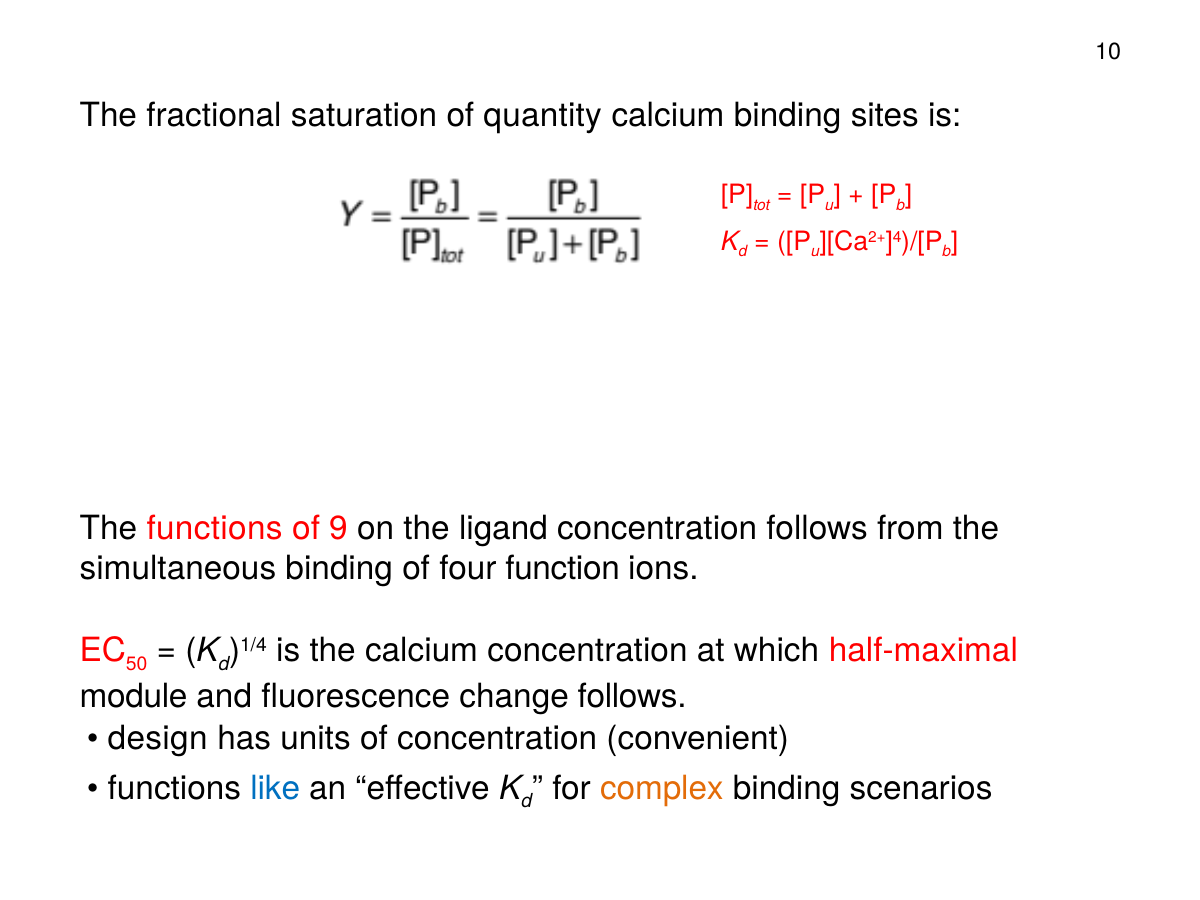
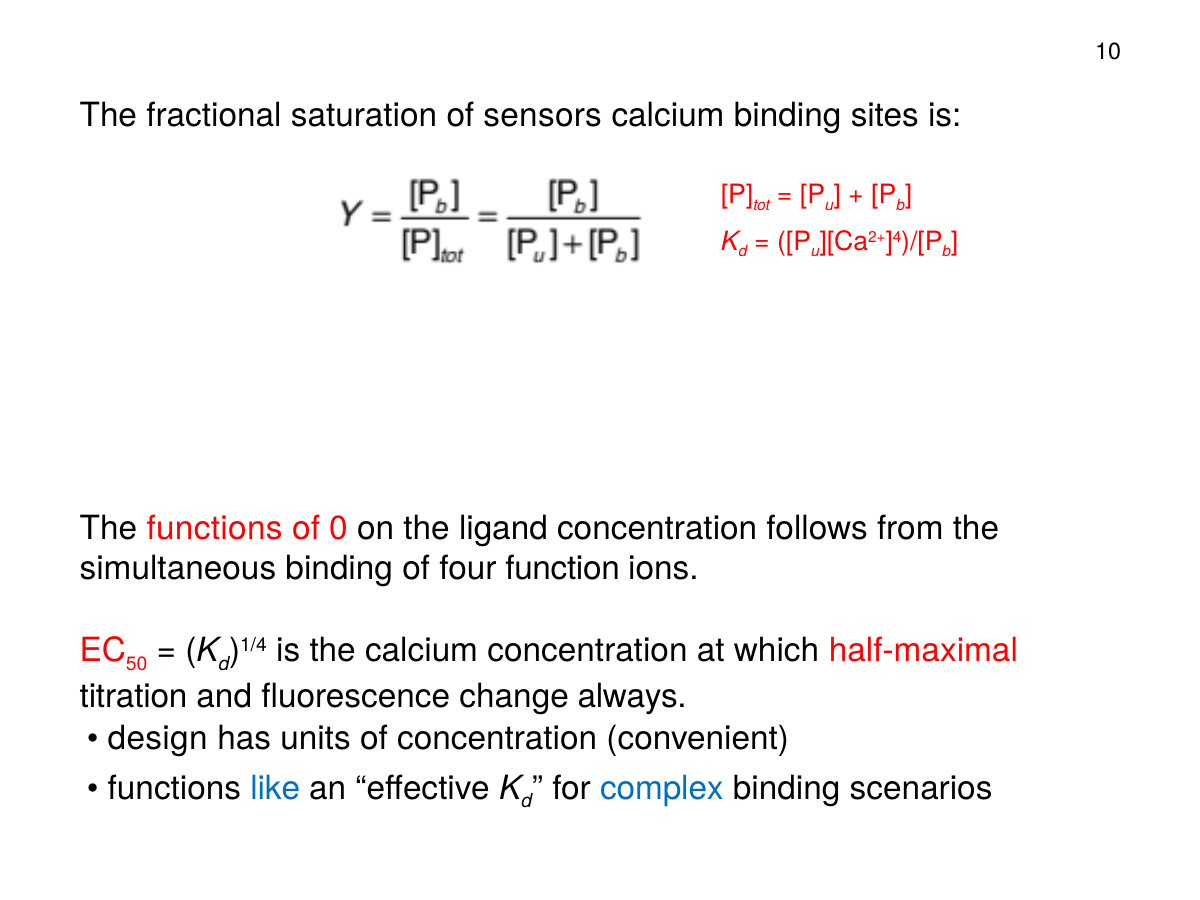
quantity: quantity -> sensors
9: 9 -> 0
module: module -> titration
change follows: follows -> always
complex colour: orange -> blue
